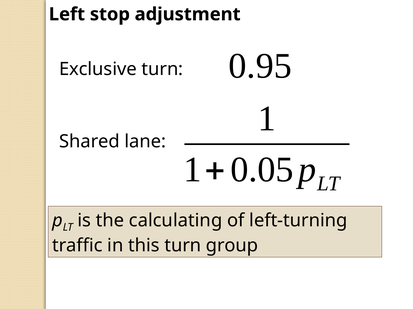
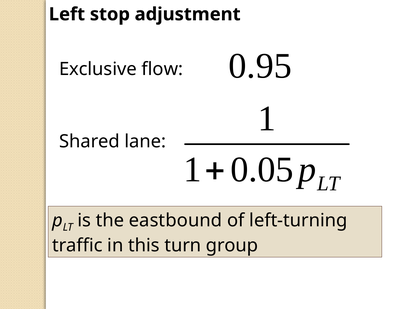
Exclusive turn: turn -> flow
calculating: calculating -> eastbound
